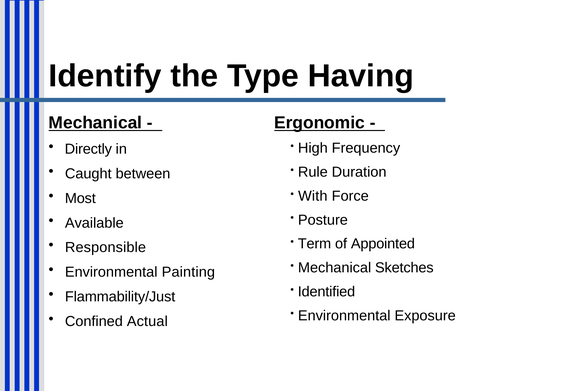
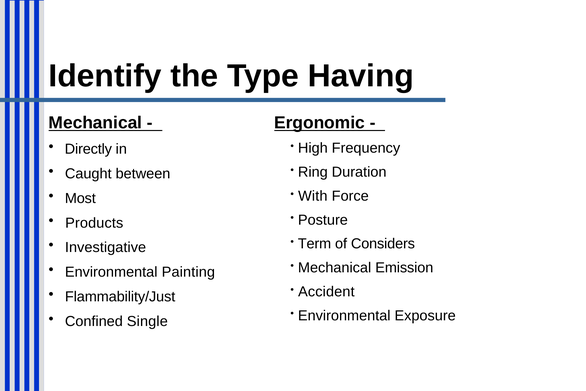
Rule: Rule -> Ring
Available: Available -> Products
Appointed: Appointed -> Considers
Responsible: Responsible -> Investigative
Sketches: Sketches -> Emission
Identified: Identified -> Accident
Actual: Actual -> Single
